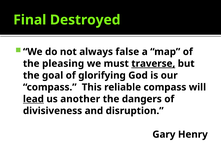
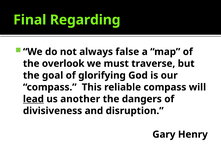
Destroyed: Destroyed -> Regarding
pleasing: pleasing -> overlook
traverse underline: present -> none
